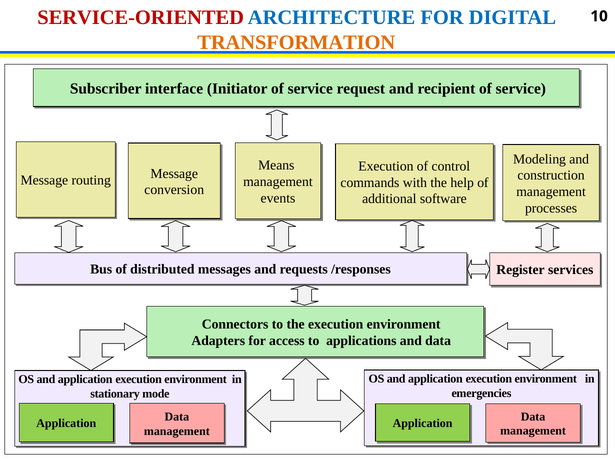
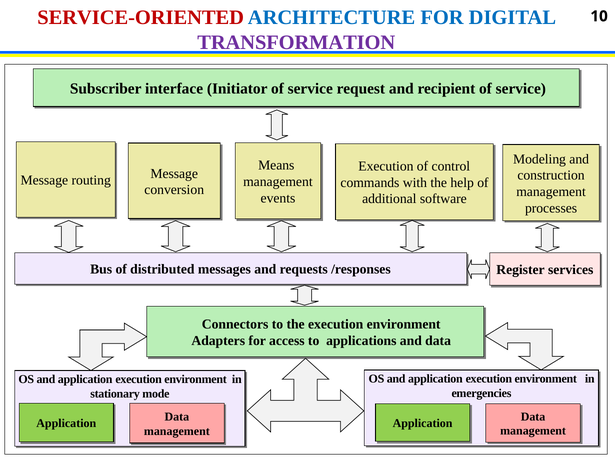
TRANSFORMATION colour: orange -> purple
